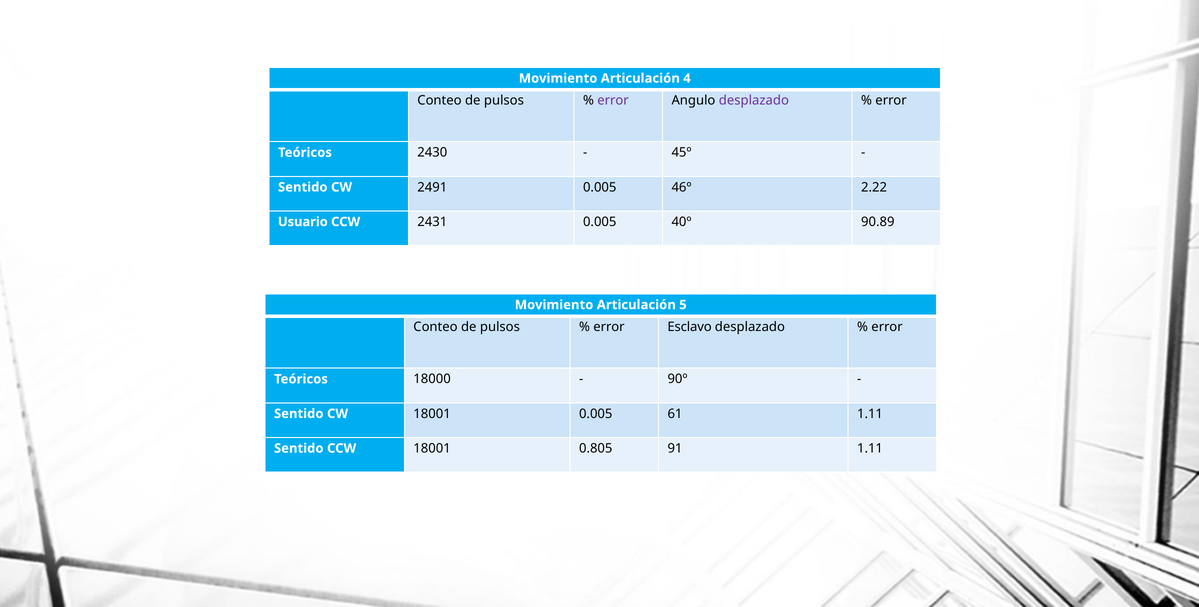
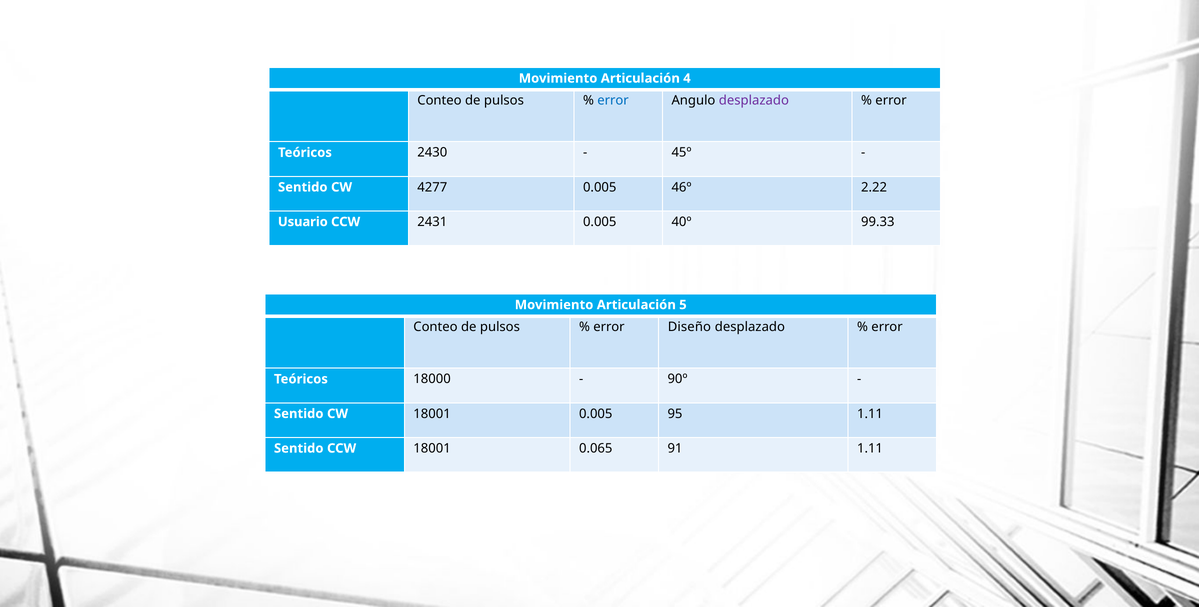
error at (613, 101) colour: purple -> blue
2491: 2491 -> 4277
90.89: 90.89 -> 99.33
Esclavo: Esclavo -> Diseño
61: 61 -> 95
0.805: 0.805 -> 0.065
